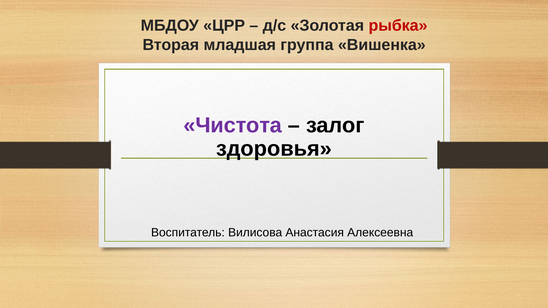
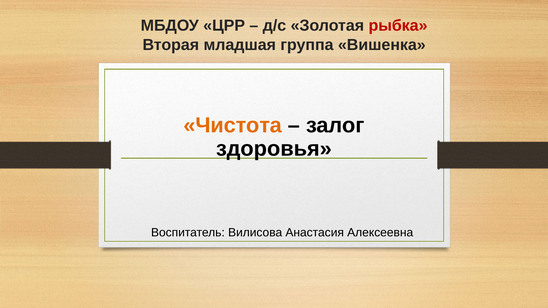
Чистота colour: purple -> orange
